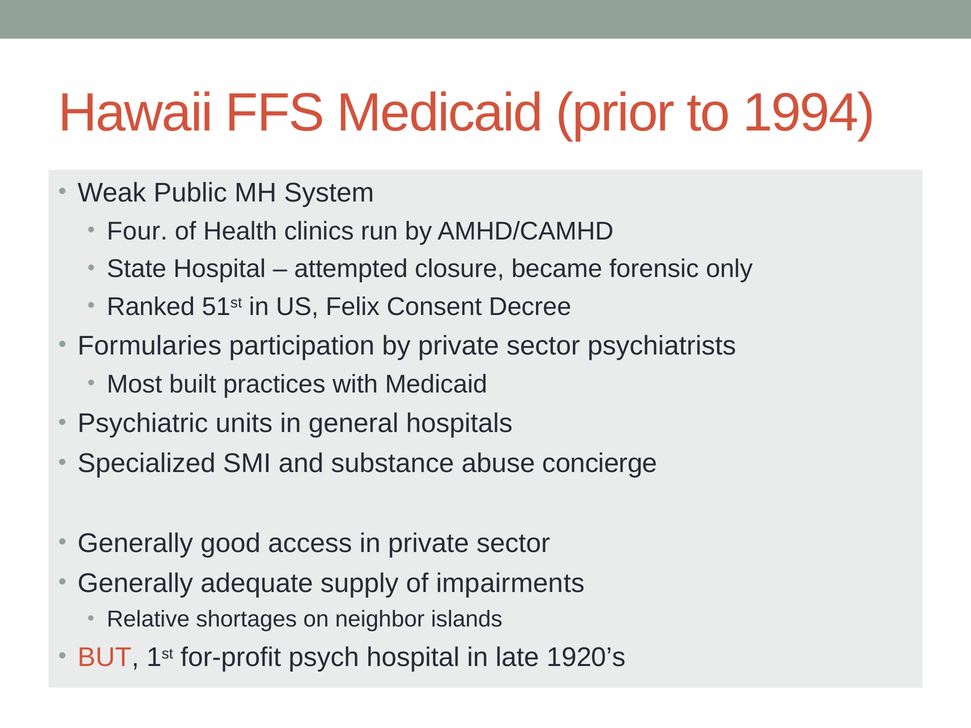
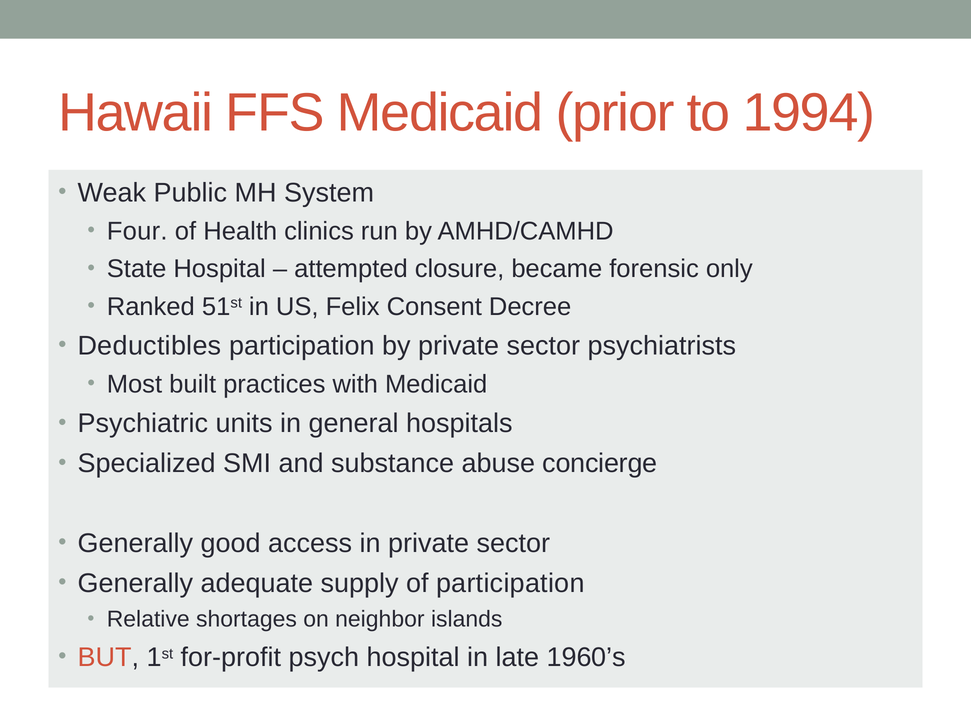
Formularies: Formularies -> Deductibles
of impairments: impairments -> participation
1920’s: 1920’s -> 1960’s
